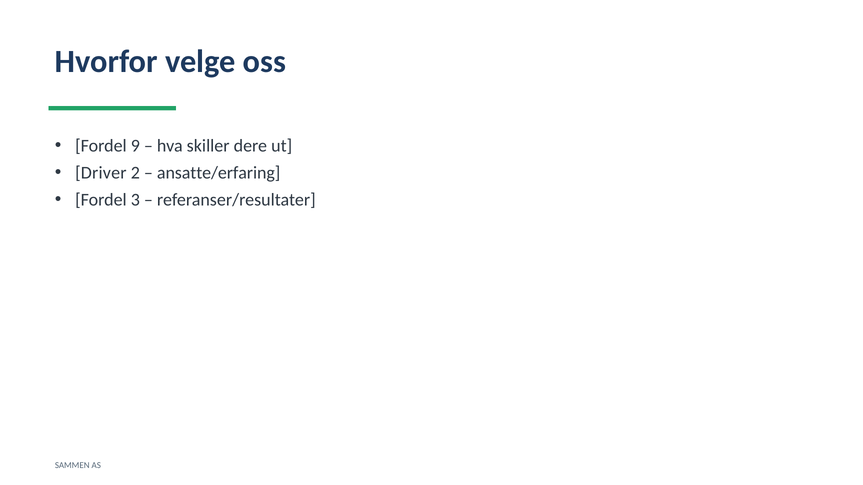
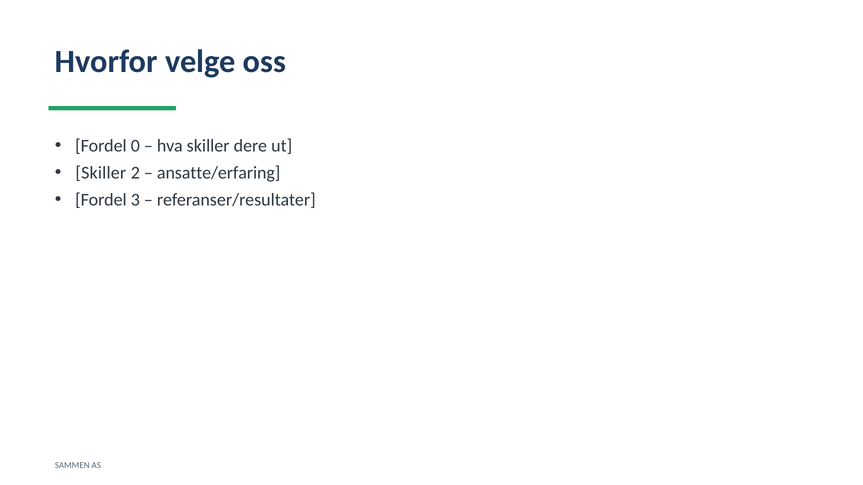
9: 9 -> 0
Driver at (101, 173): Driver -> Skiller
